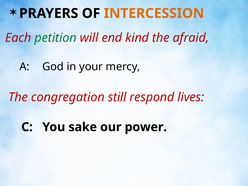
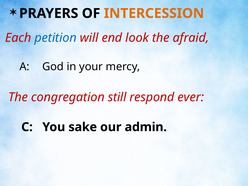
petition colour: green -> blue
kind: kind -> look
lives: lives -> ever
power: power -> admin
